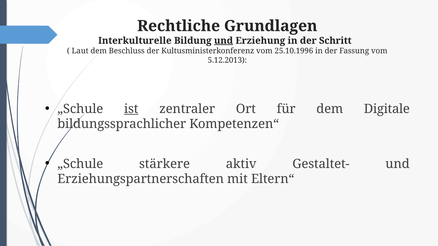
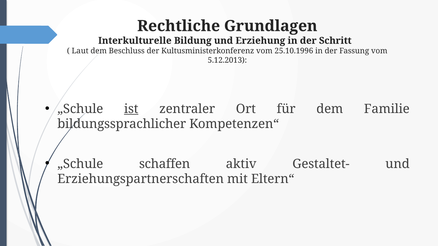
und at (224, 41) underline: present -> none
Digitale: Digitale -> Familie
stärkere: stärkere -> schaffen
